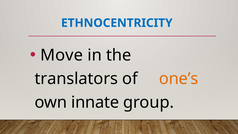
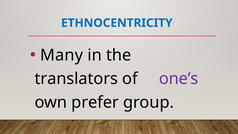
Move: Move -> Many
one’s colour: orange -> purple
innate: innate -> prefer
